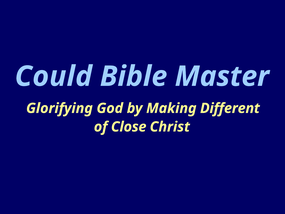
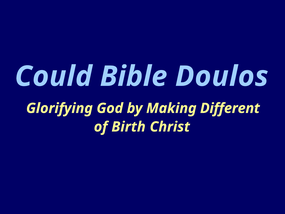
Master: Master -> Doulos
Close: Close -> Birth
